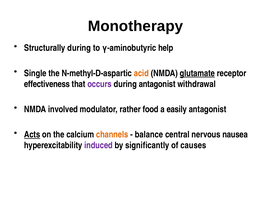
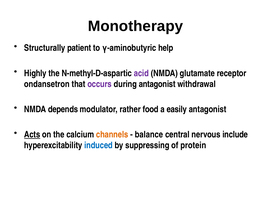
Structurally during: during -> patient
Single: Single -> Highly
acid colour: orange -> purple
glutamate underline: present -> none
effectiveness: effectiveness -> ondansetron
involved: involved -> depends
nausea: nausea -> include
induced colour: purple -> blue
significantly: significantly -> suppressing
causes: causes -> protein
